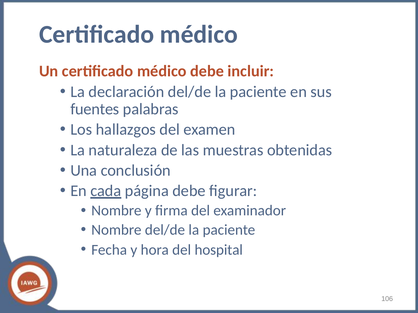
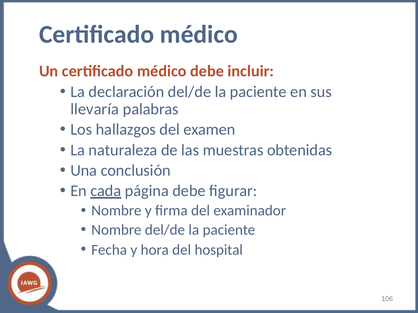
fuentes: fuentes -> llevaría
